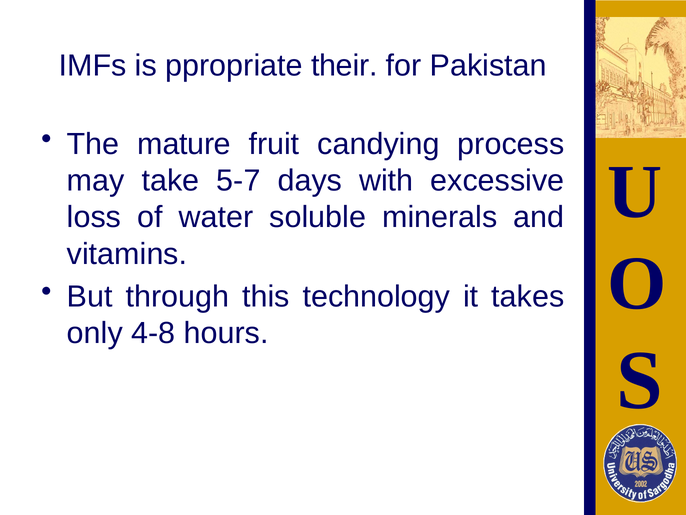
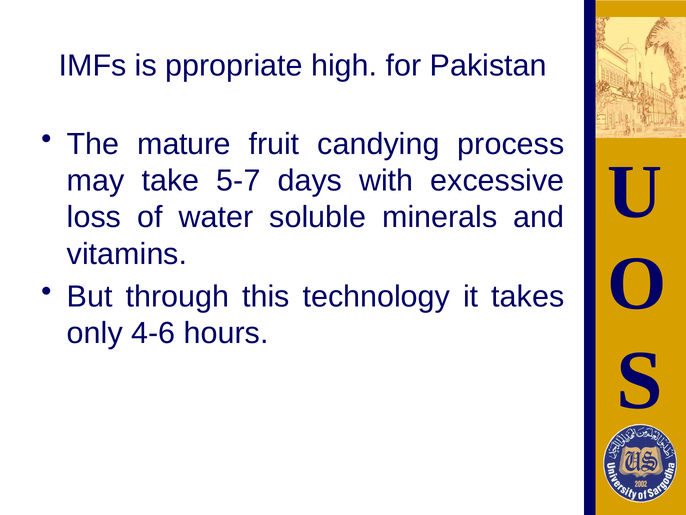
their: their -> high
4-8: 4-8 -> 4-6
